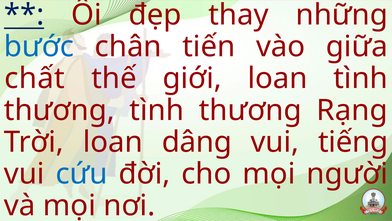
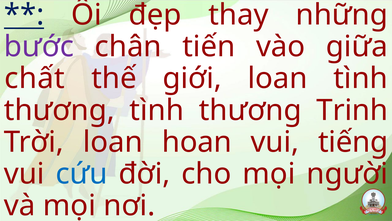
bước colour: blue -> purple
Rạng: Rạng -> Trinh
dâng: dâng -> hoan
